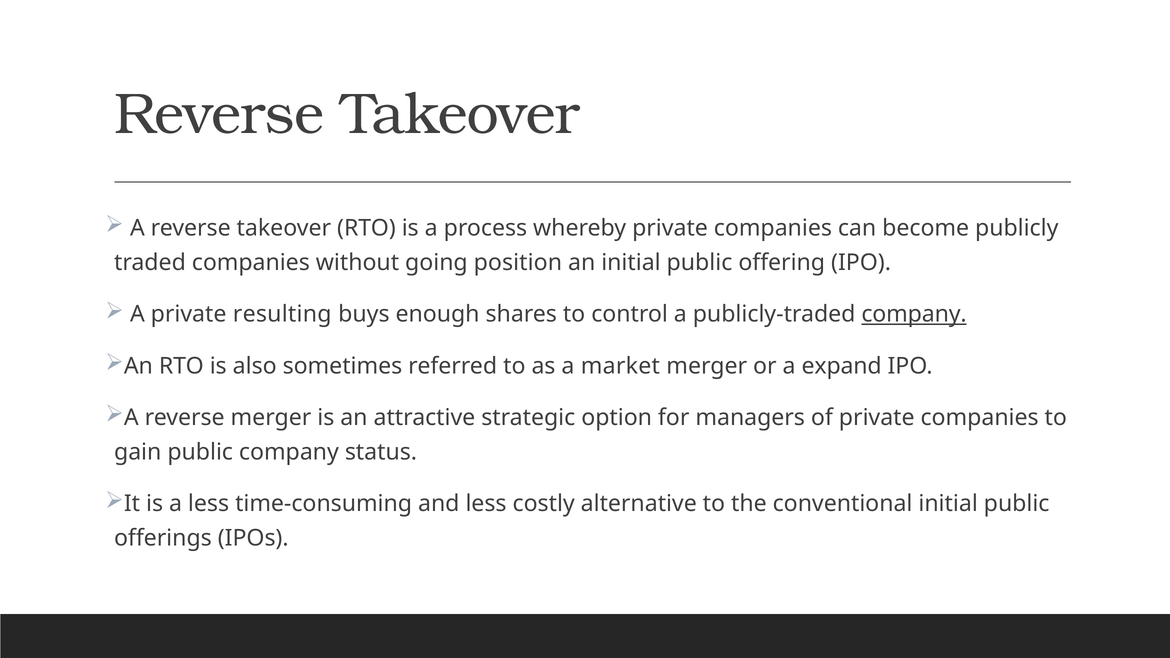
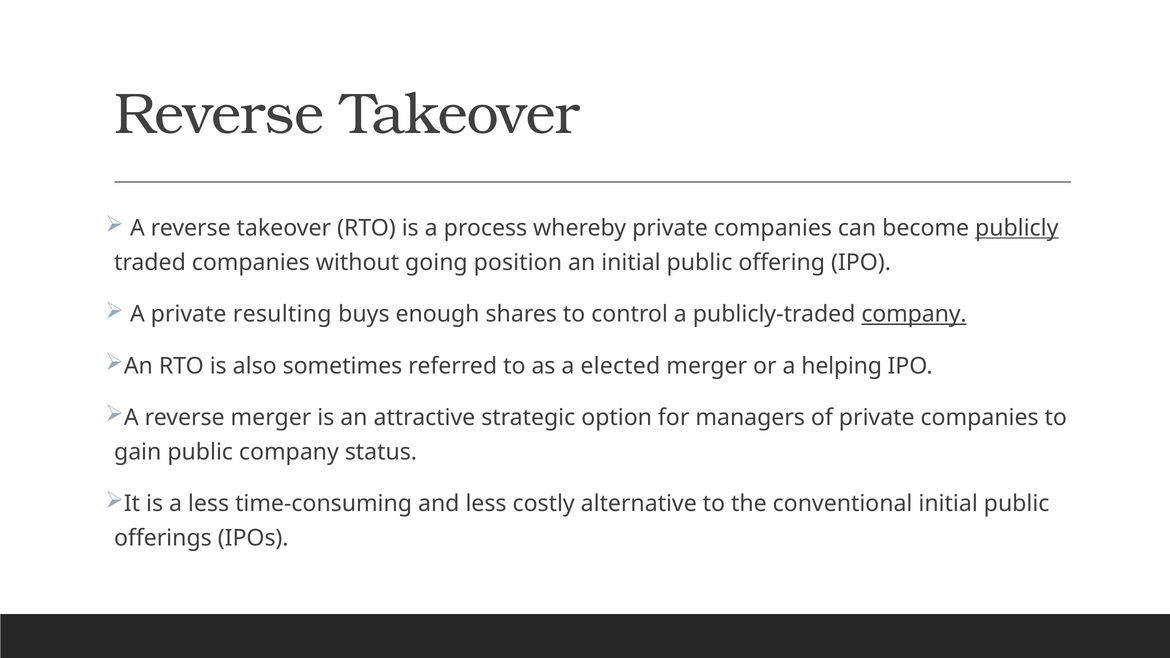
publicly underline: none -> present
market: market -> elected
expand: expand -> helping
